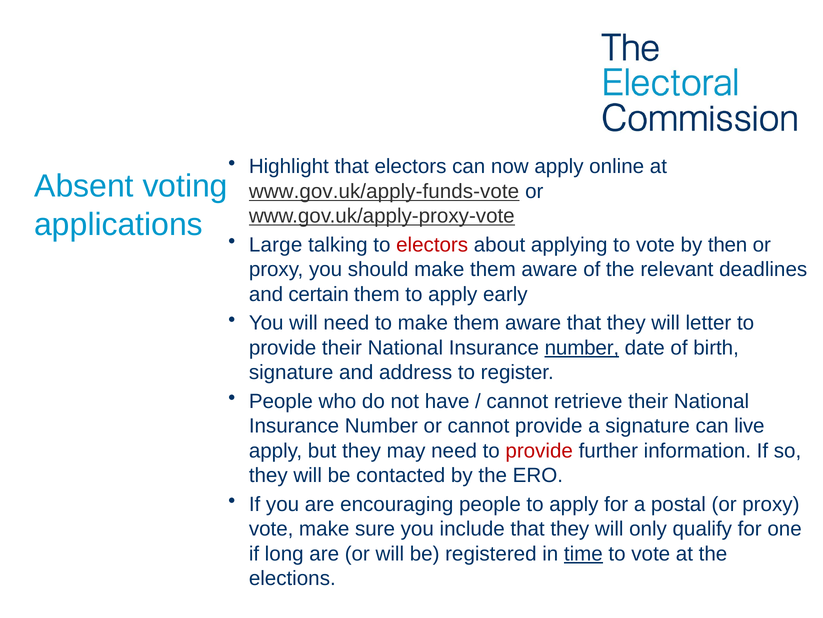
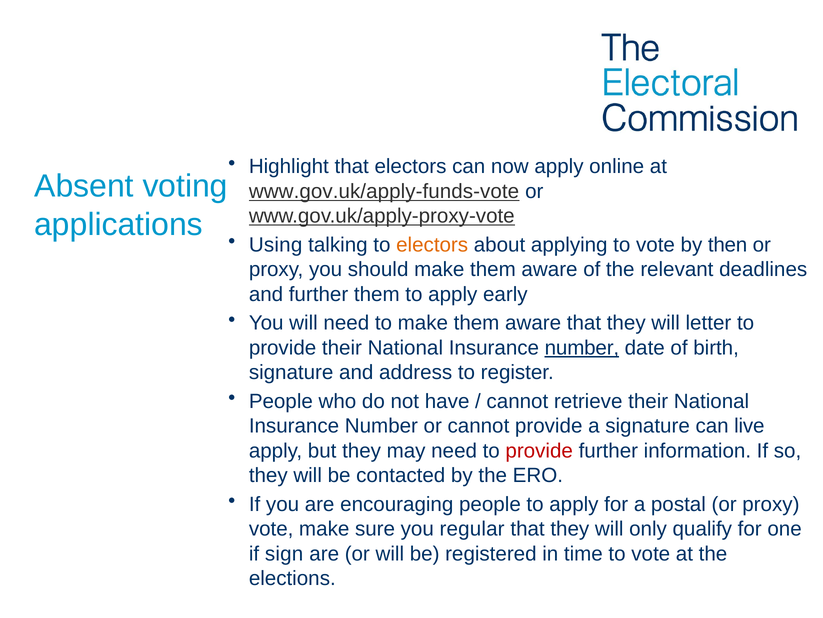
Large: Large -> Using
electors at (432, 245) colour: red -> orange
and certain: certain -> further
include: include -> regular
long: long -> sign
time underline: present -> none
